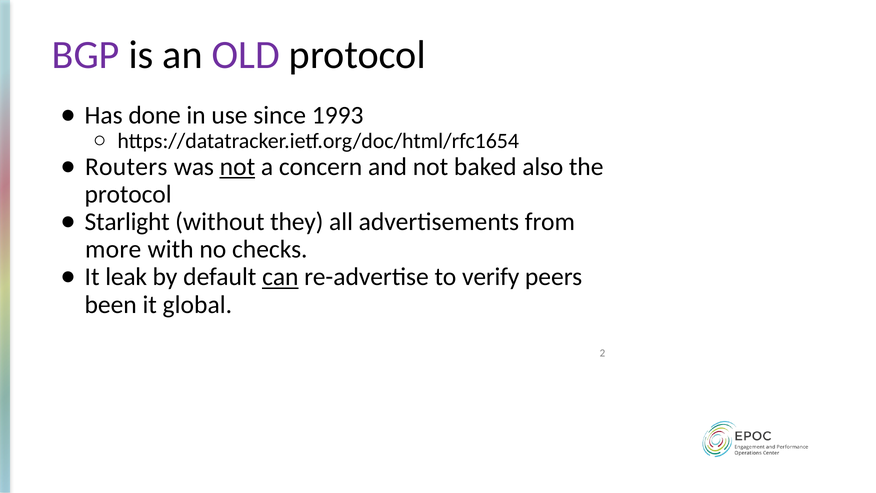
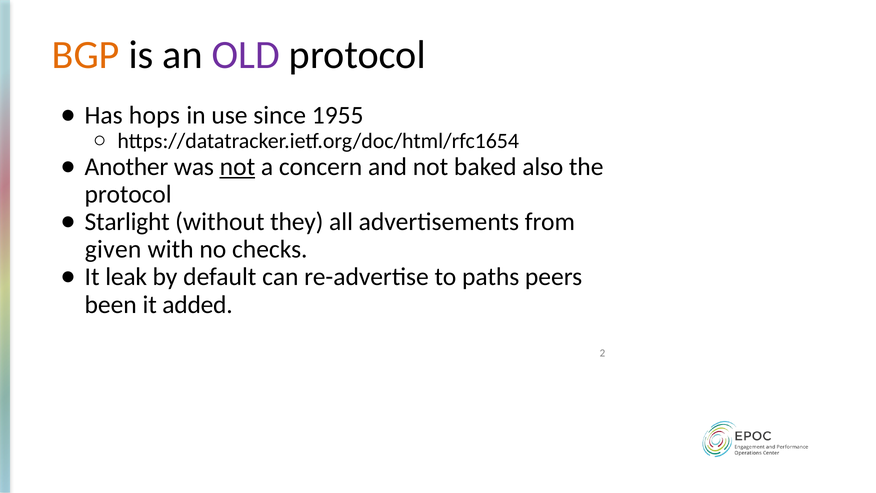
BGP colour: purple -> orange
done: done -> hops
1993: 1993 -> 1955
Routers: Routers -> Another
more: more -> given
can underline: present -> none
verify: verify -> paths
global: global -> added
